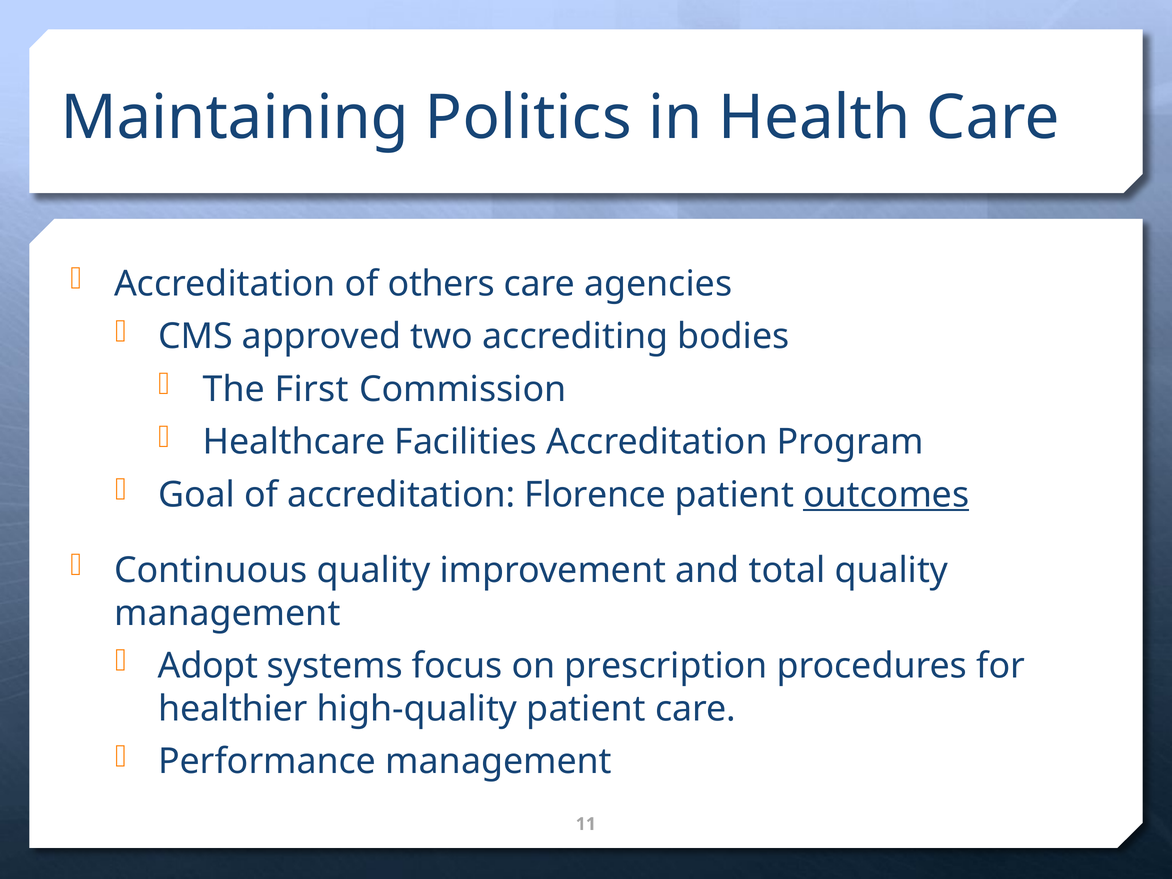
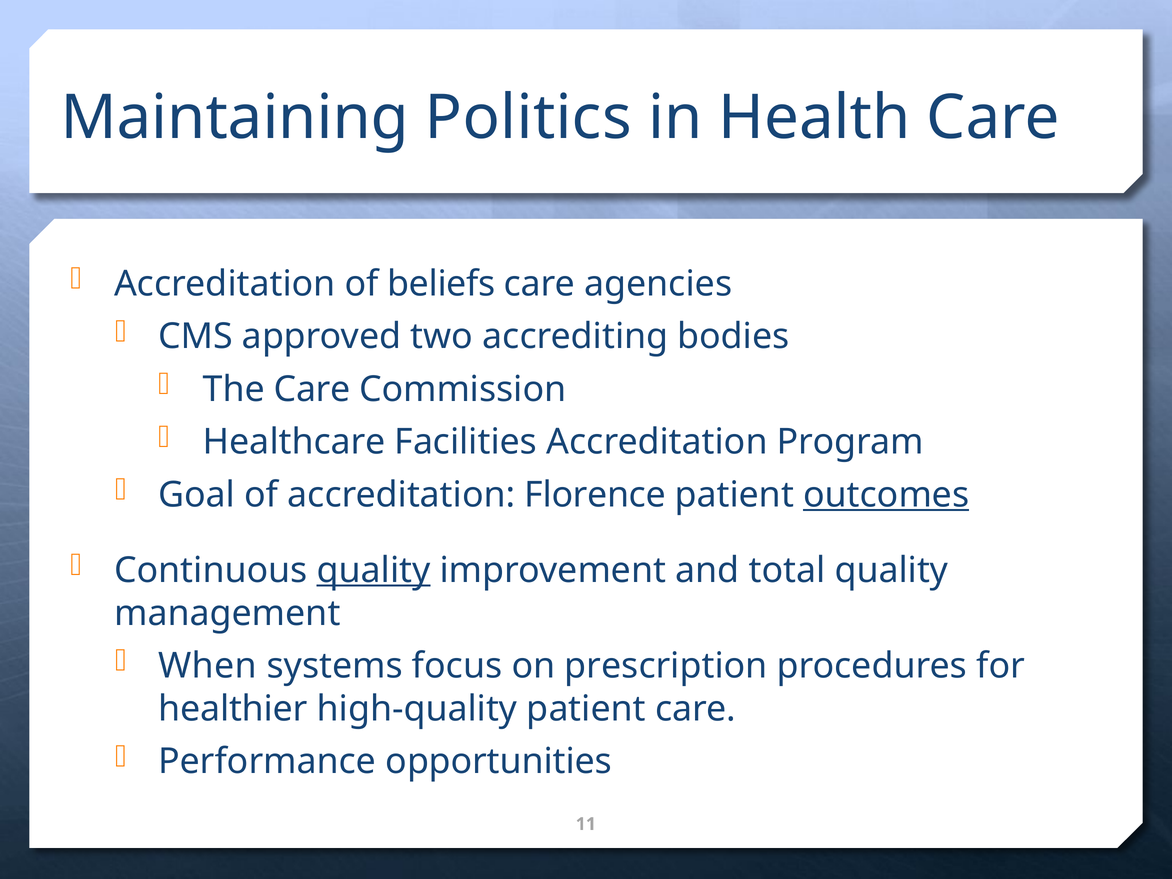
others: others -> beliefs
The First: First -> Care
quality at (374, 570) underline: none -> present
Adopt: Adopt -> When
Performance management: management -> opportunities
